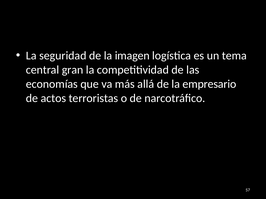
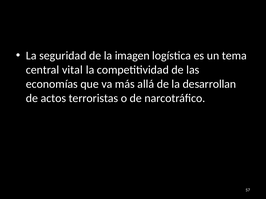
gran: gran -> vital
empresario: empresario -> desarrollan
